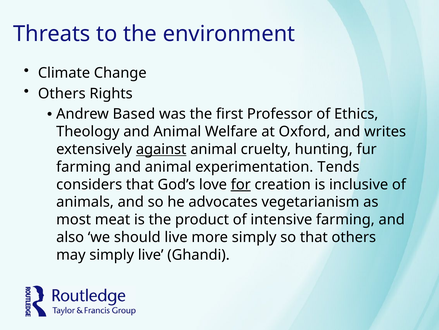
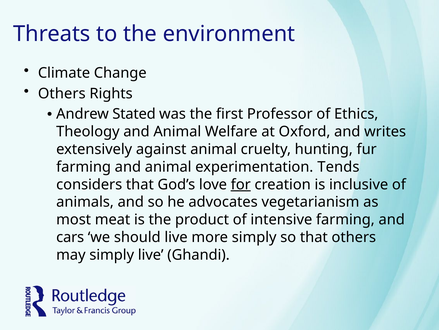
Based: Based -> Stated
against underline: present -> none
also: also -> cars
